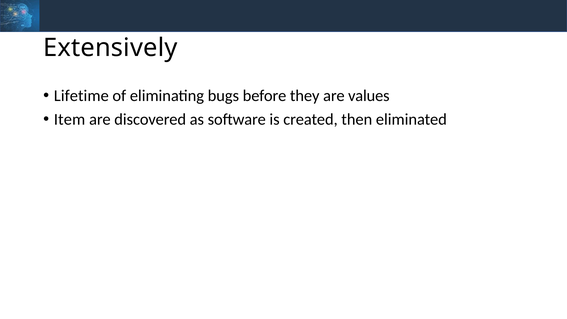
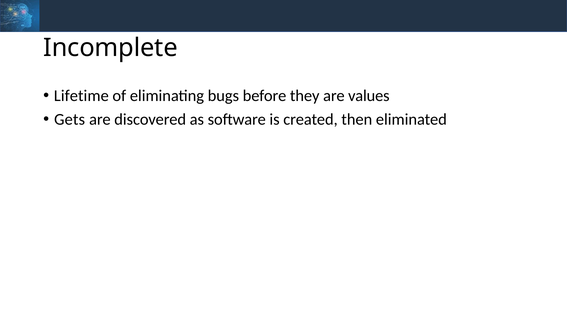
Extensively: Extensively -> Incomplete
Item: Item -> Gets
